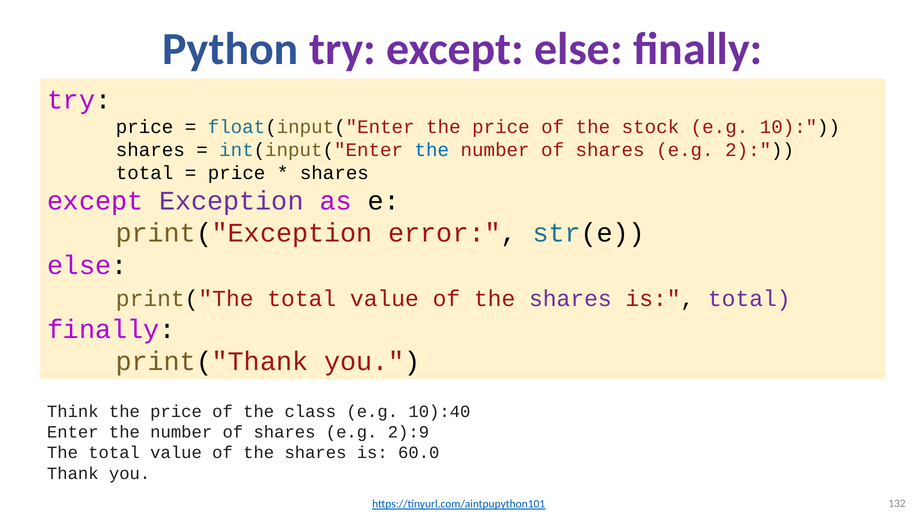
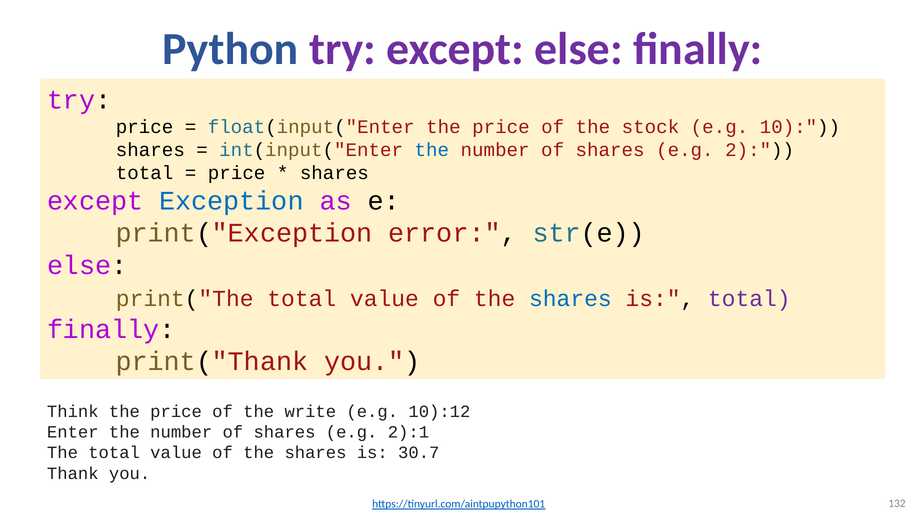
Exception colour: purple -> blue
shares at (570, 299) colour: purple -> blue
class: class -> write
10):40: 10):40 -> 10):12
2):9: 2):9 -> 2):1
60.0: 60.0 -> 30.7
